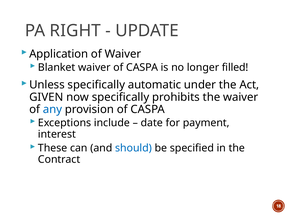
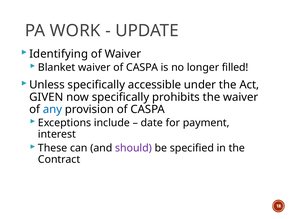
RIGHT: RIGHT -> WORK
Application: Application -> Identifying
automatic: automatic -> accessible
should colour: blue -> purple
